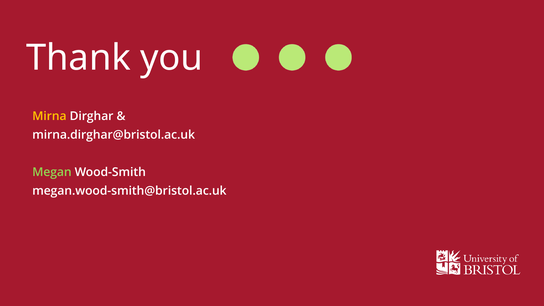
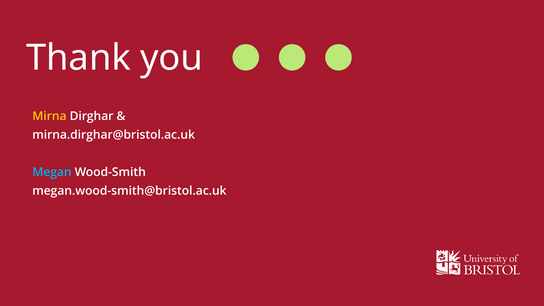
Megan colour: light green -> light blue
